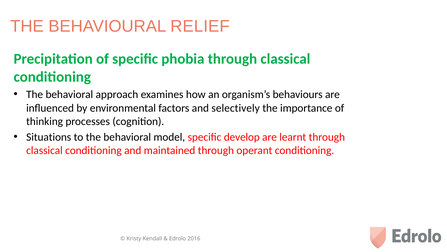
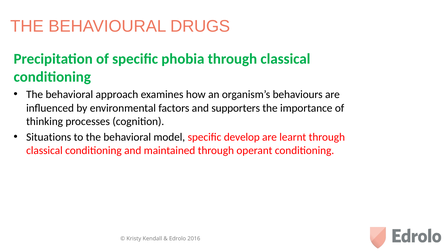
RELIEF: RELIEF -> DRUGS
selectively: selectively -> supporters
